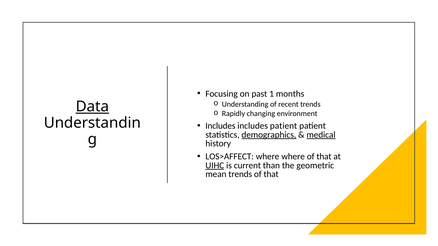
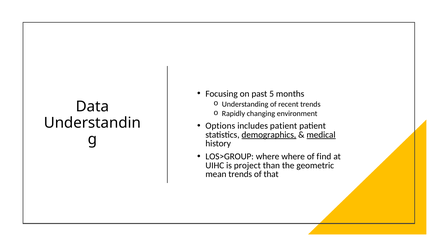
1: 1 -> 5
Data underline: present -> none
Includes at (220, 126): Includes -> Options
LOS>AFFECT: LOS>AFFECT -> LOS>GROUP
that at (324, 157): that -> find
UIHC underline: present -> none
current: current -> project
